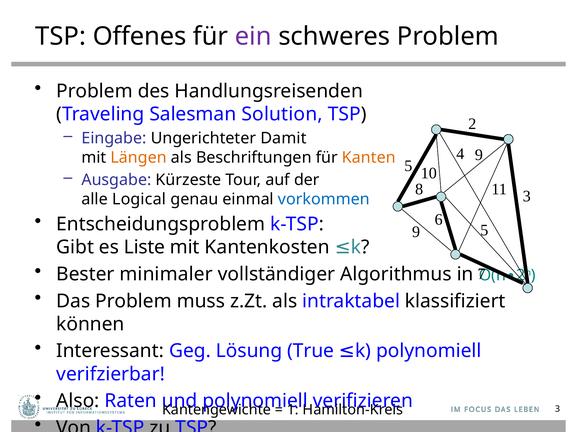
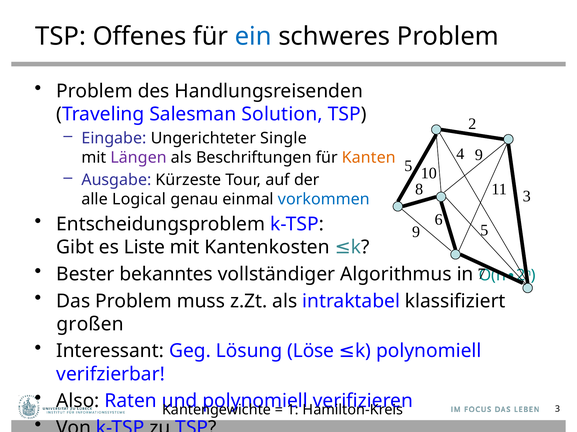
ein colour: purple -> blue
Damit: Damit -> Single
Längen colour: orange -> purple
minimaler: minimaler -> bekanntes
können: können -> großen
True: True -> Löse
